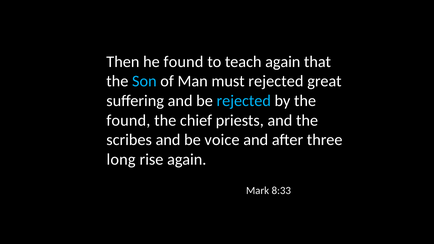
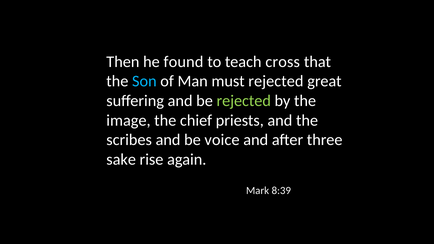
teach again: again -> cross
rejected at (244, 101) colour: light blue -> light green
found at (128, 120): found -> image
long: long -> sake
8:33: 8:33 -> 8:39
